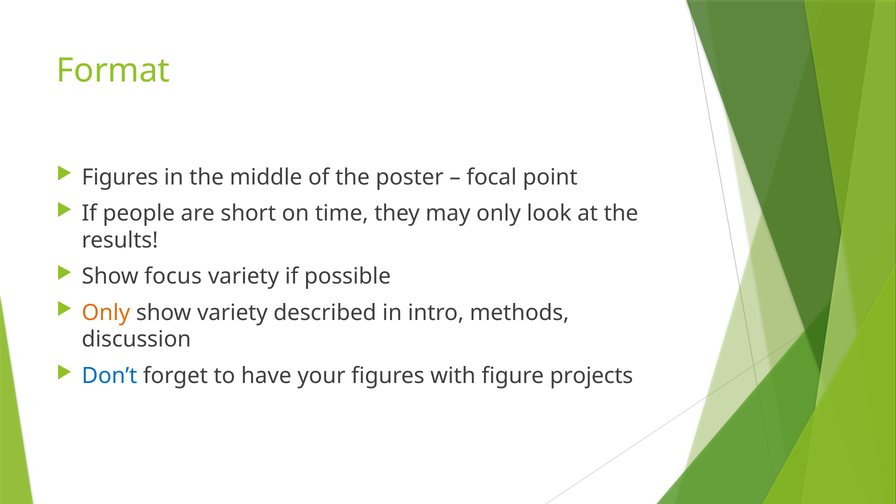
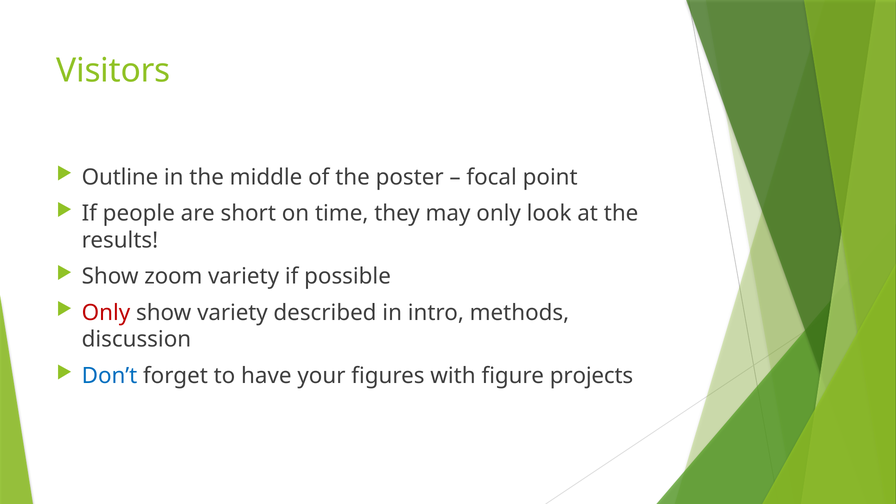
Format: Format -> Visitors
Figures at (120, 177): Figures -> Outline
focus: focus -> zoom
Only at (106, 313) colour: orange -> red
